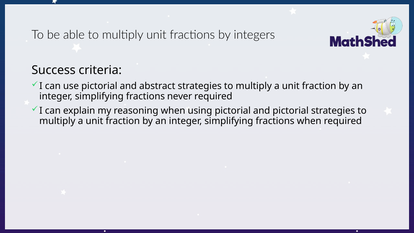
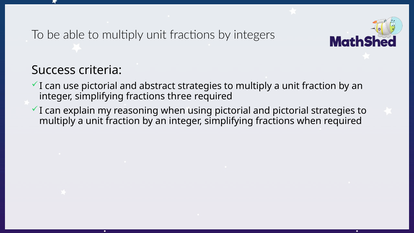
never: never -> three
